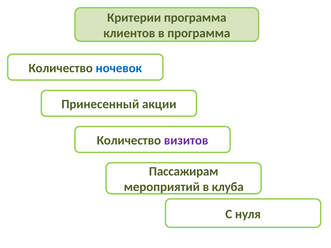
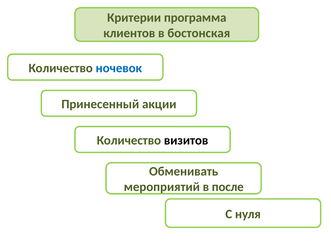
в программа: программа -> бостонская
визитов colour: purple -> black
Пассажирам: Пассажирам -> Обменивать
клуба: клуба -> после
